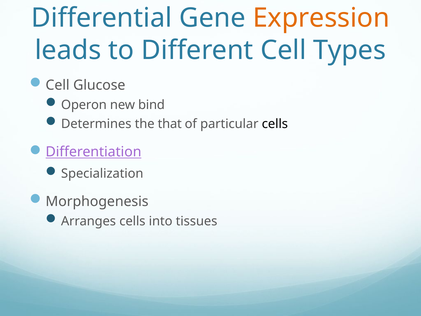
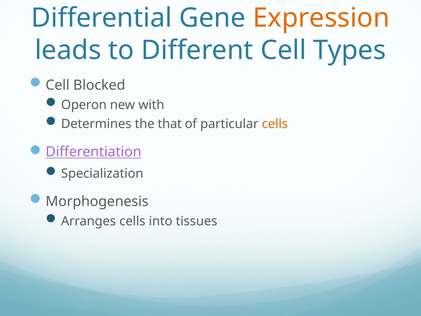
Glucose: Glucose -> Blocked
bind: bind -> with
cells at (275, 124) colour: black -> orange
